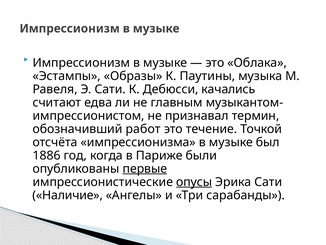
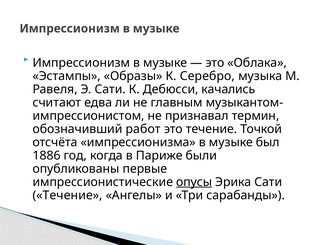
Паутины: Паутины -> Серебро
первые underline: present -> none
Наличие at (68, 195): Наличие -> Течение
